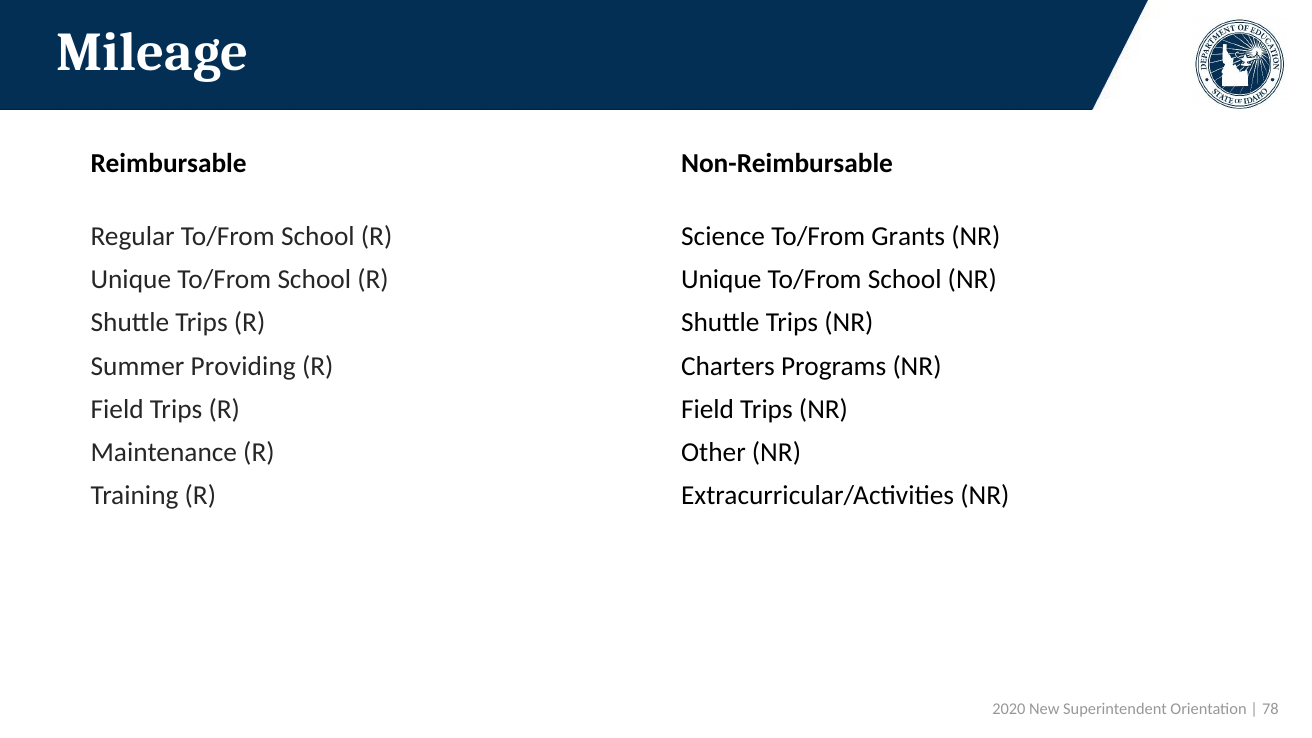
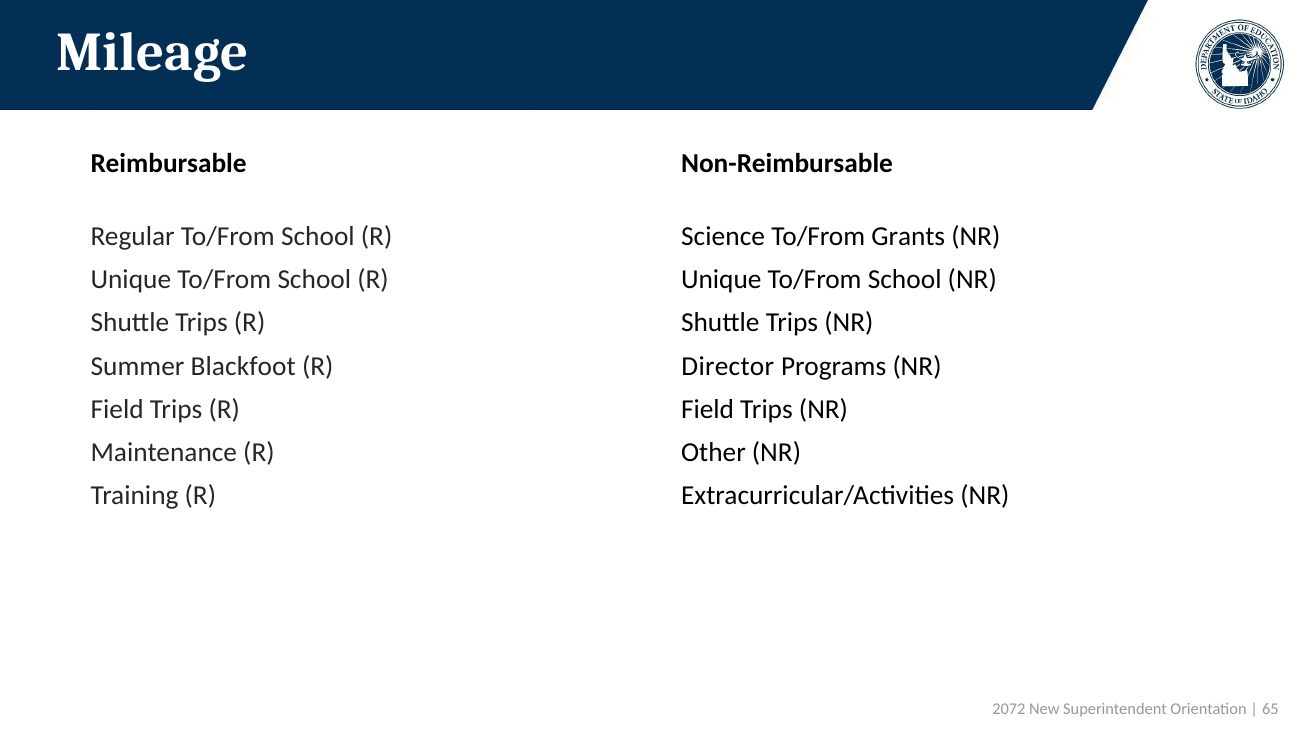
Providing: Providing -> Blackfoot
Charters: Charters -> Director
2020: 2020 -> 2072
78: 78 -> 65
